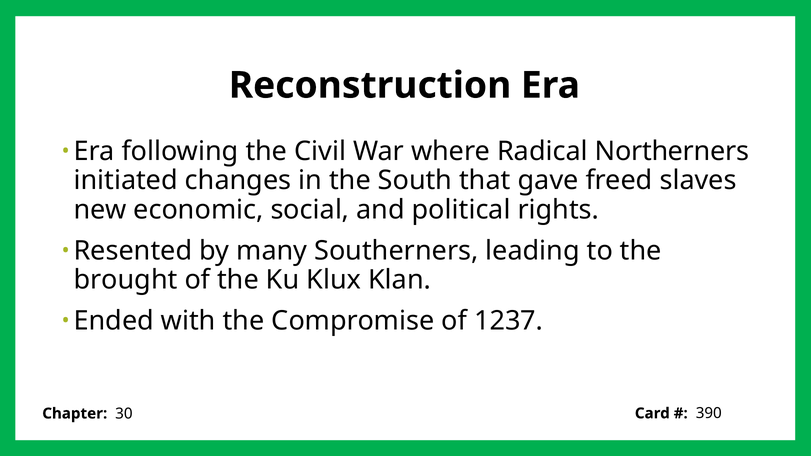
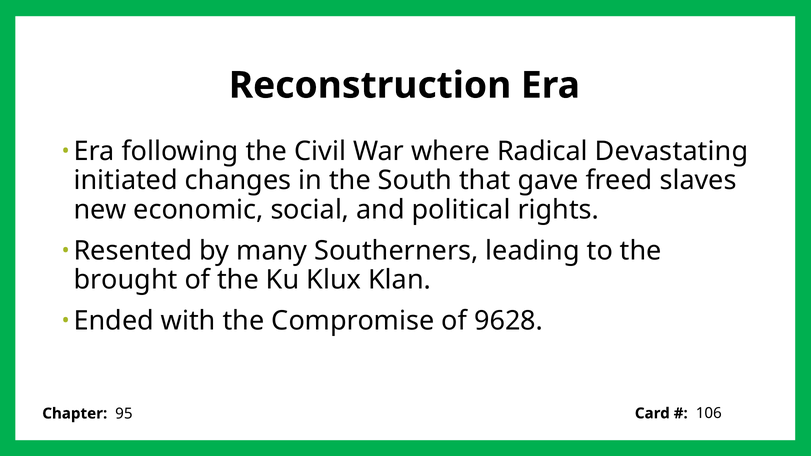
Northerners: Northerners -> Devastating
1237: 1237 -> 9628
30: 30 -> 95
390: 390 -> 106
